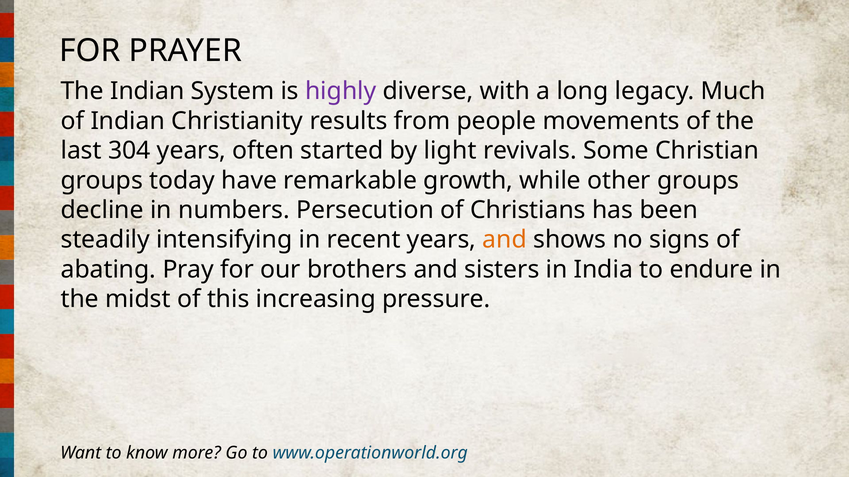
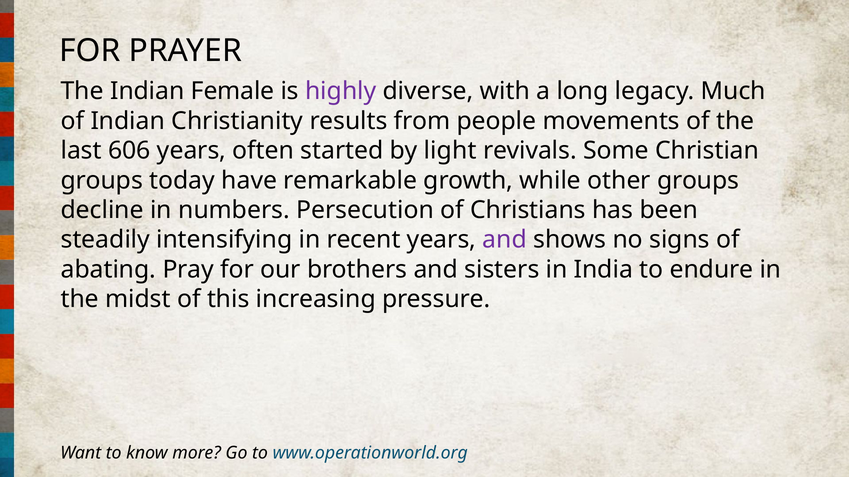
System: System -> Female
304: 304 -> 606
and at (505, 240) colour: orange -> purple
